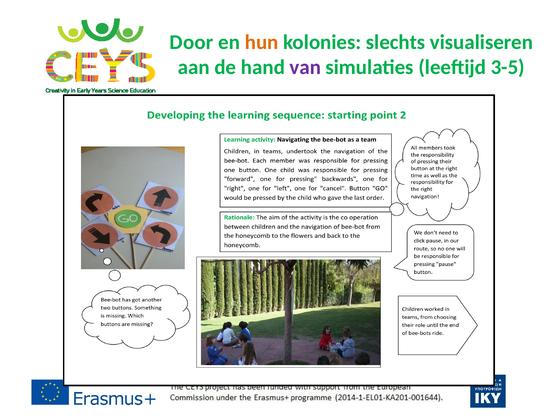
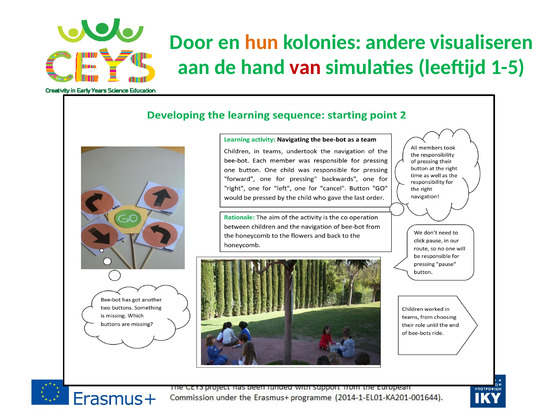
slechts: slechts -> andere
van colour: purple -> red
3-5: 3-5 -> 1-5
